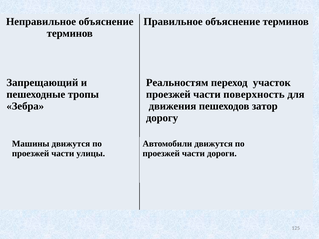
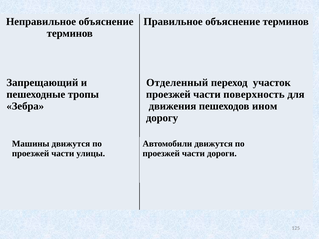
Реальностям: Реальностям -> Отделенный
затор: затор -> ином
